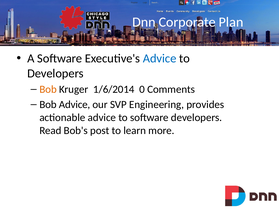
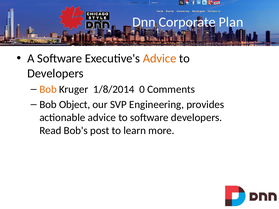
Advice at (160, 59) colour: blue -> orange
1/6/2014: 1/6/2014 -> 1/8/2014
Bob Advice: Advice -> Object
